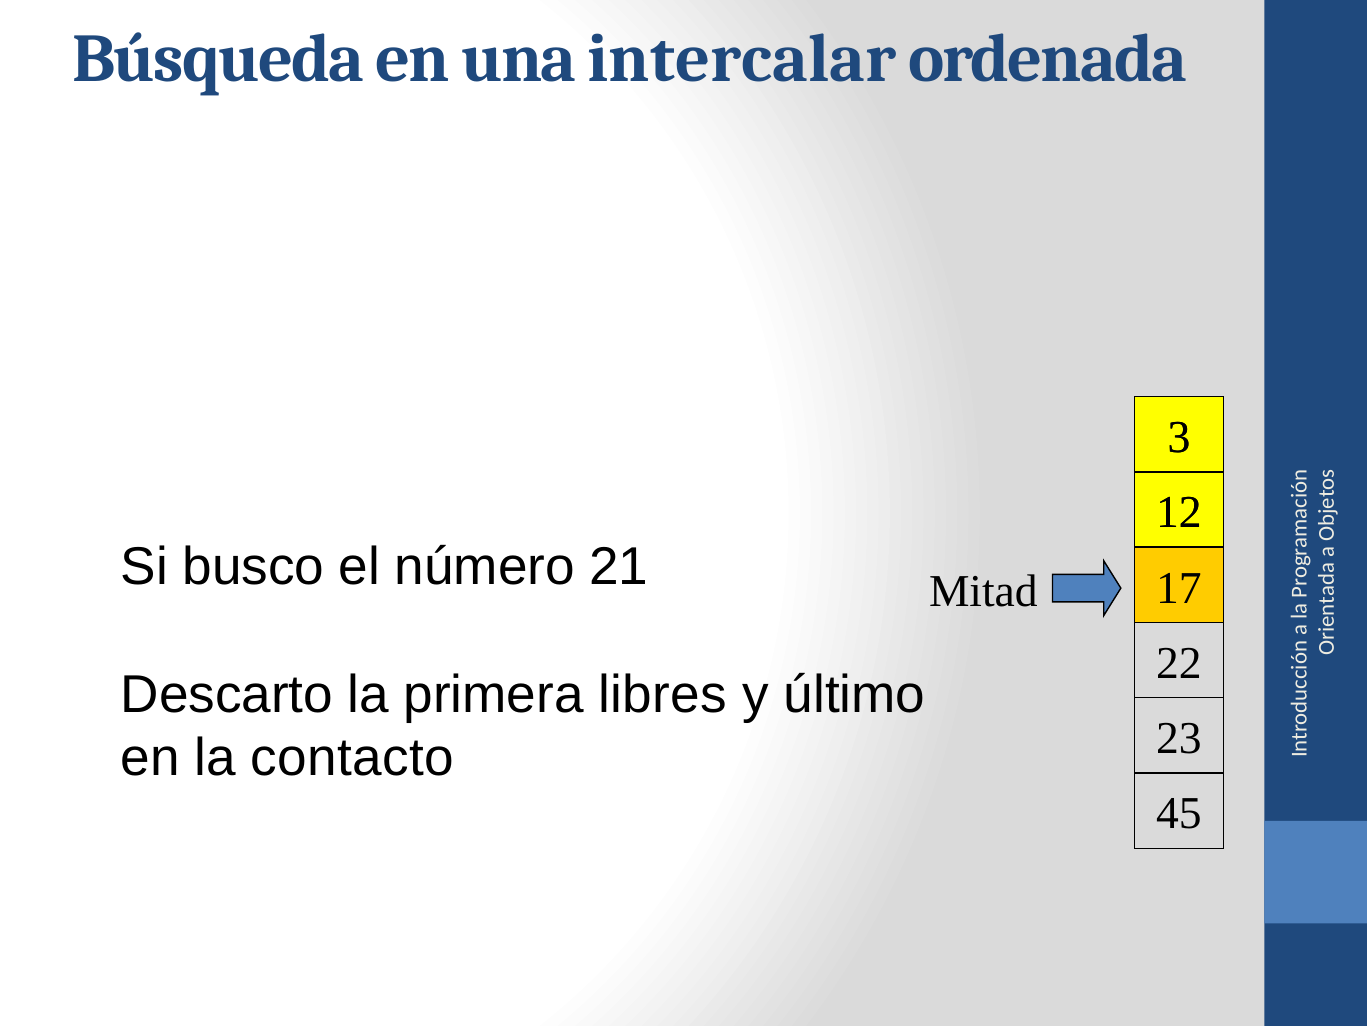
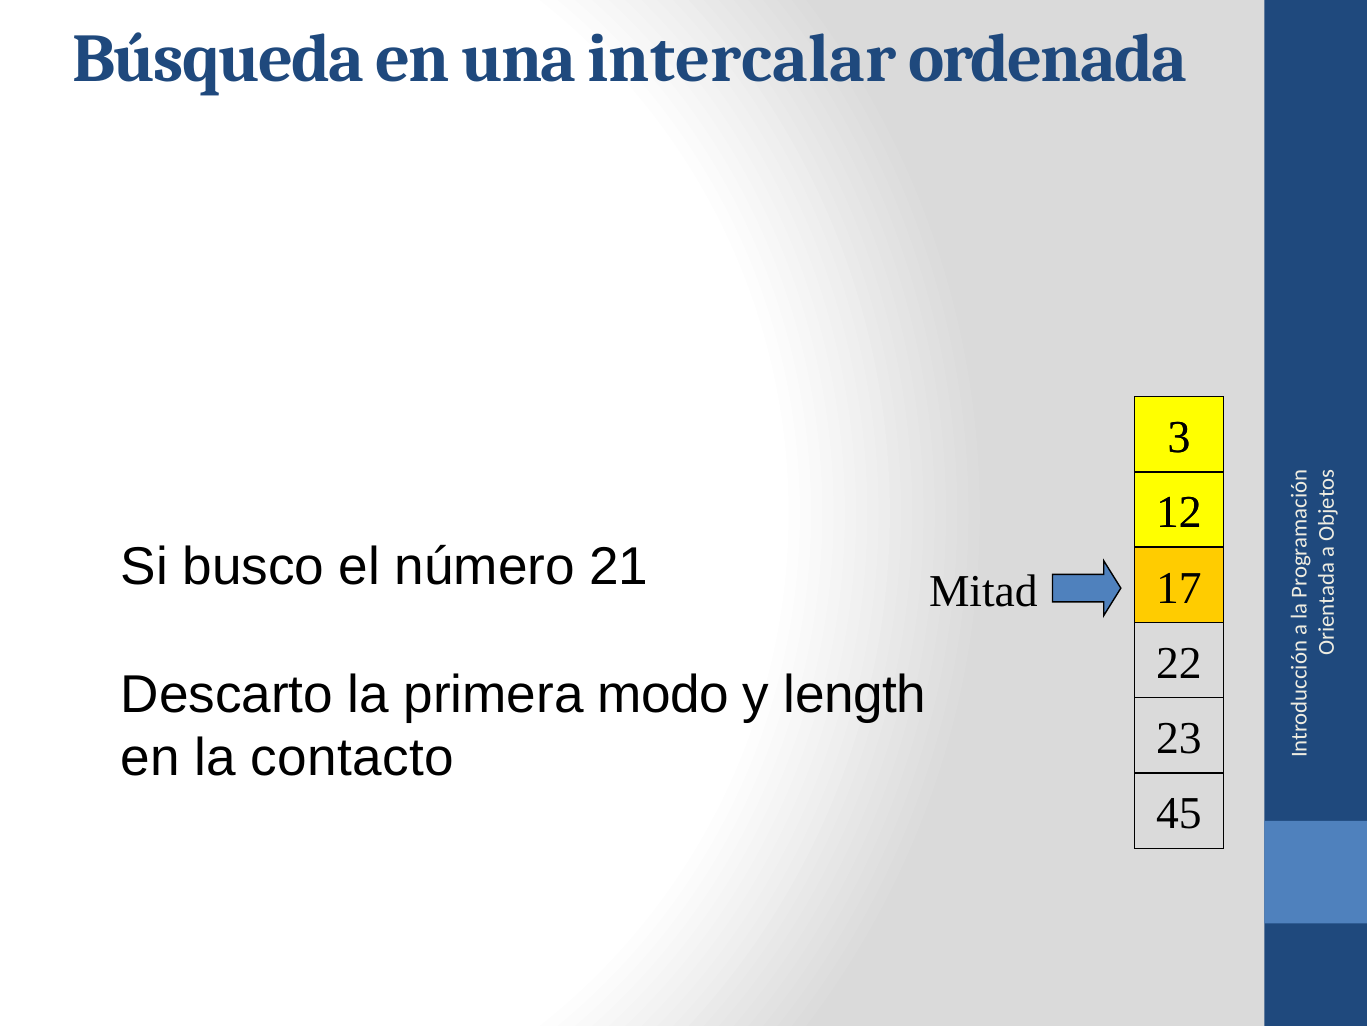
libres: libres -> modo
último: último -> length
